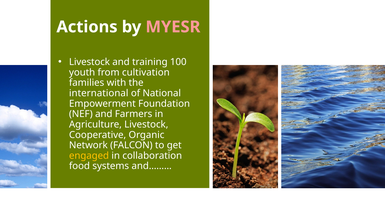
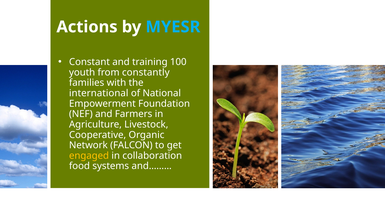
MYESR colour: pink -> light blue
Livestock at (89, 62): Livestock -> Constant
cultivation: cultivation -> constantly
